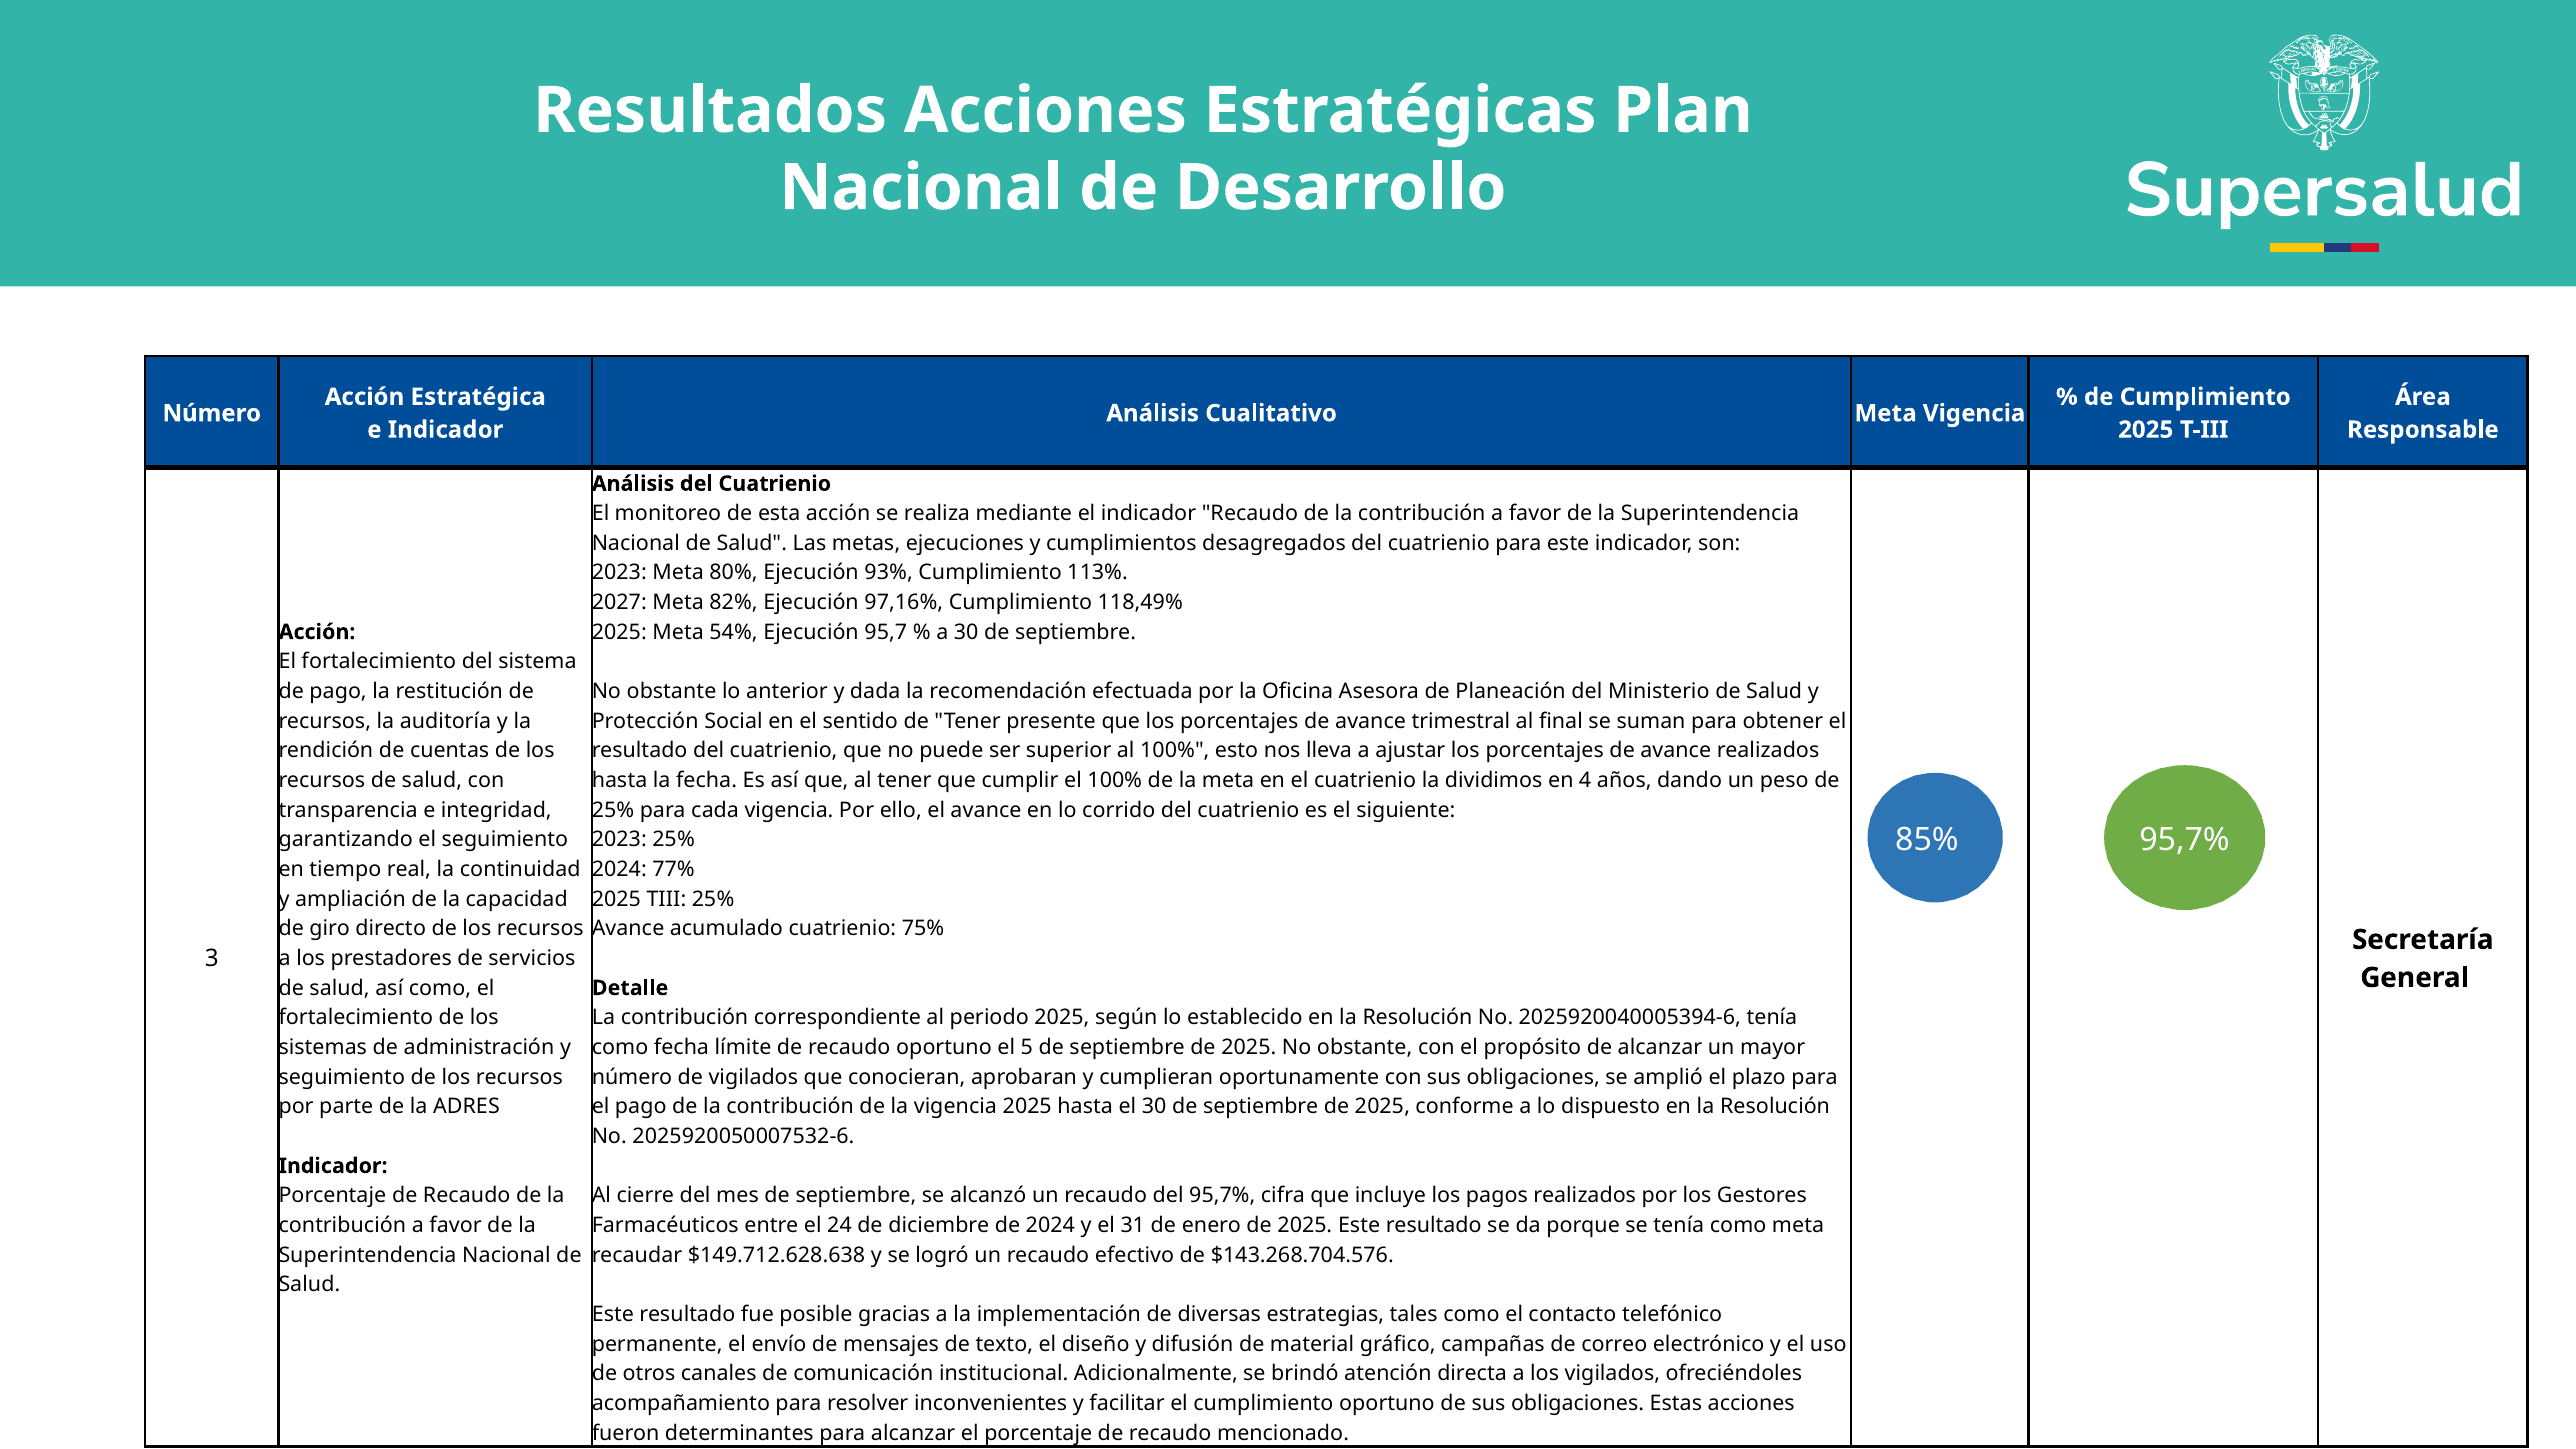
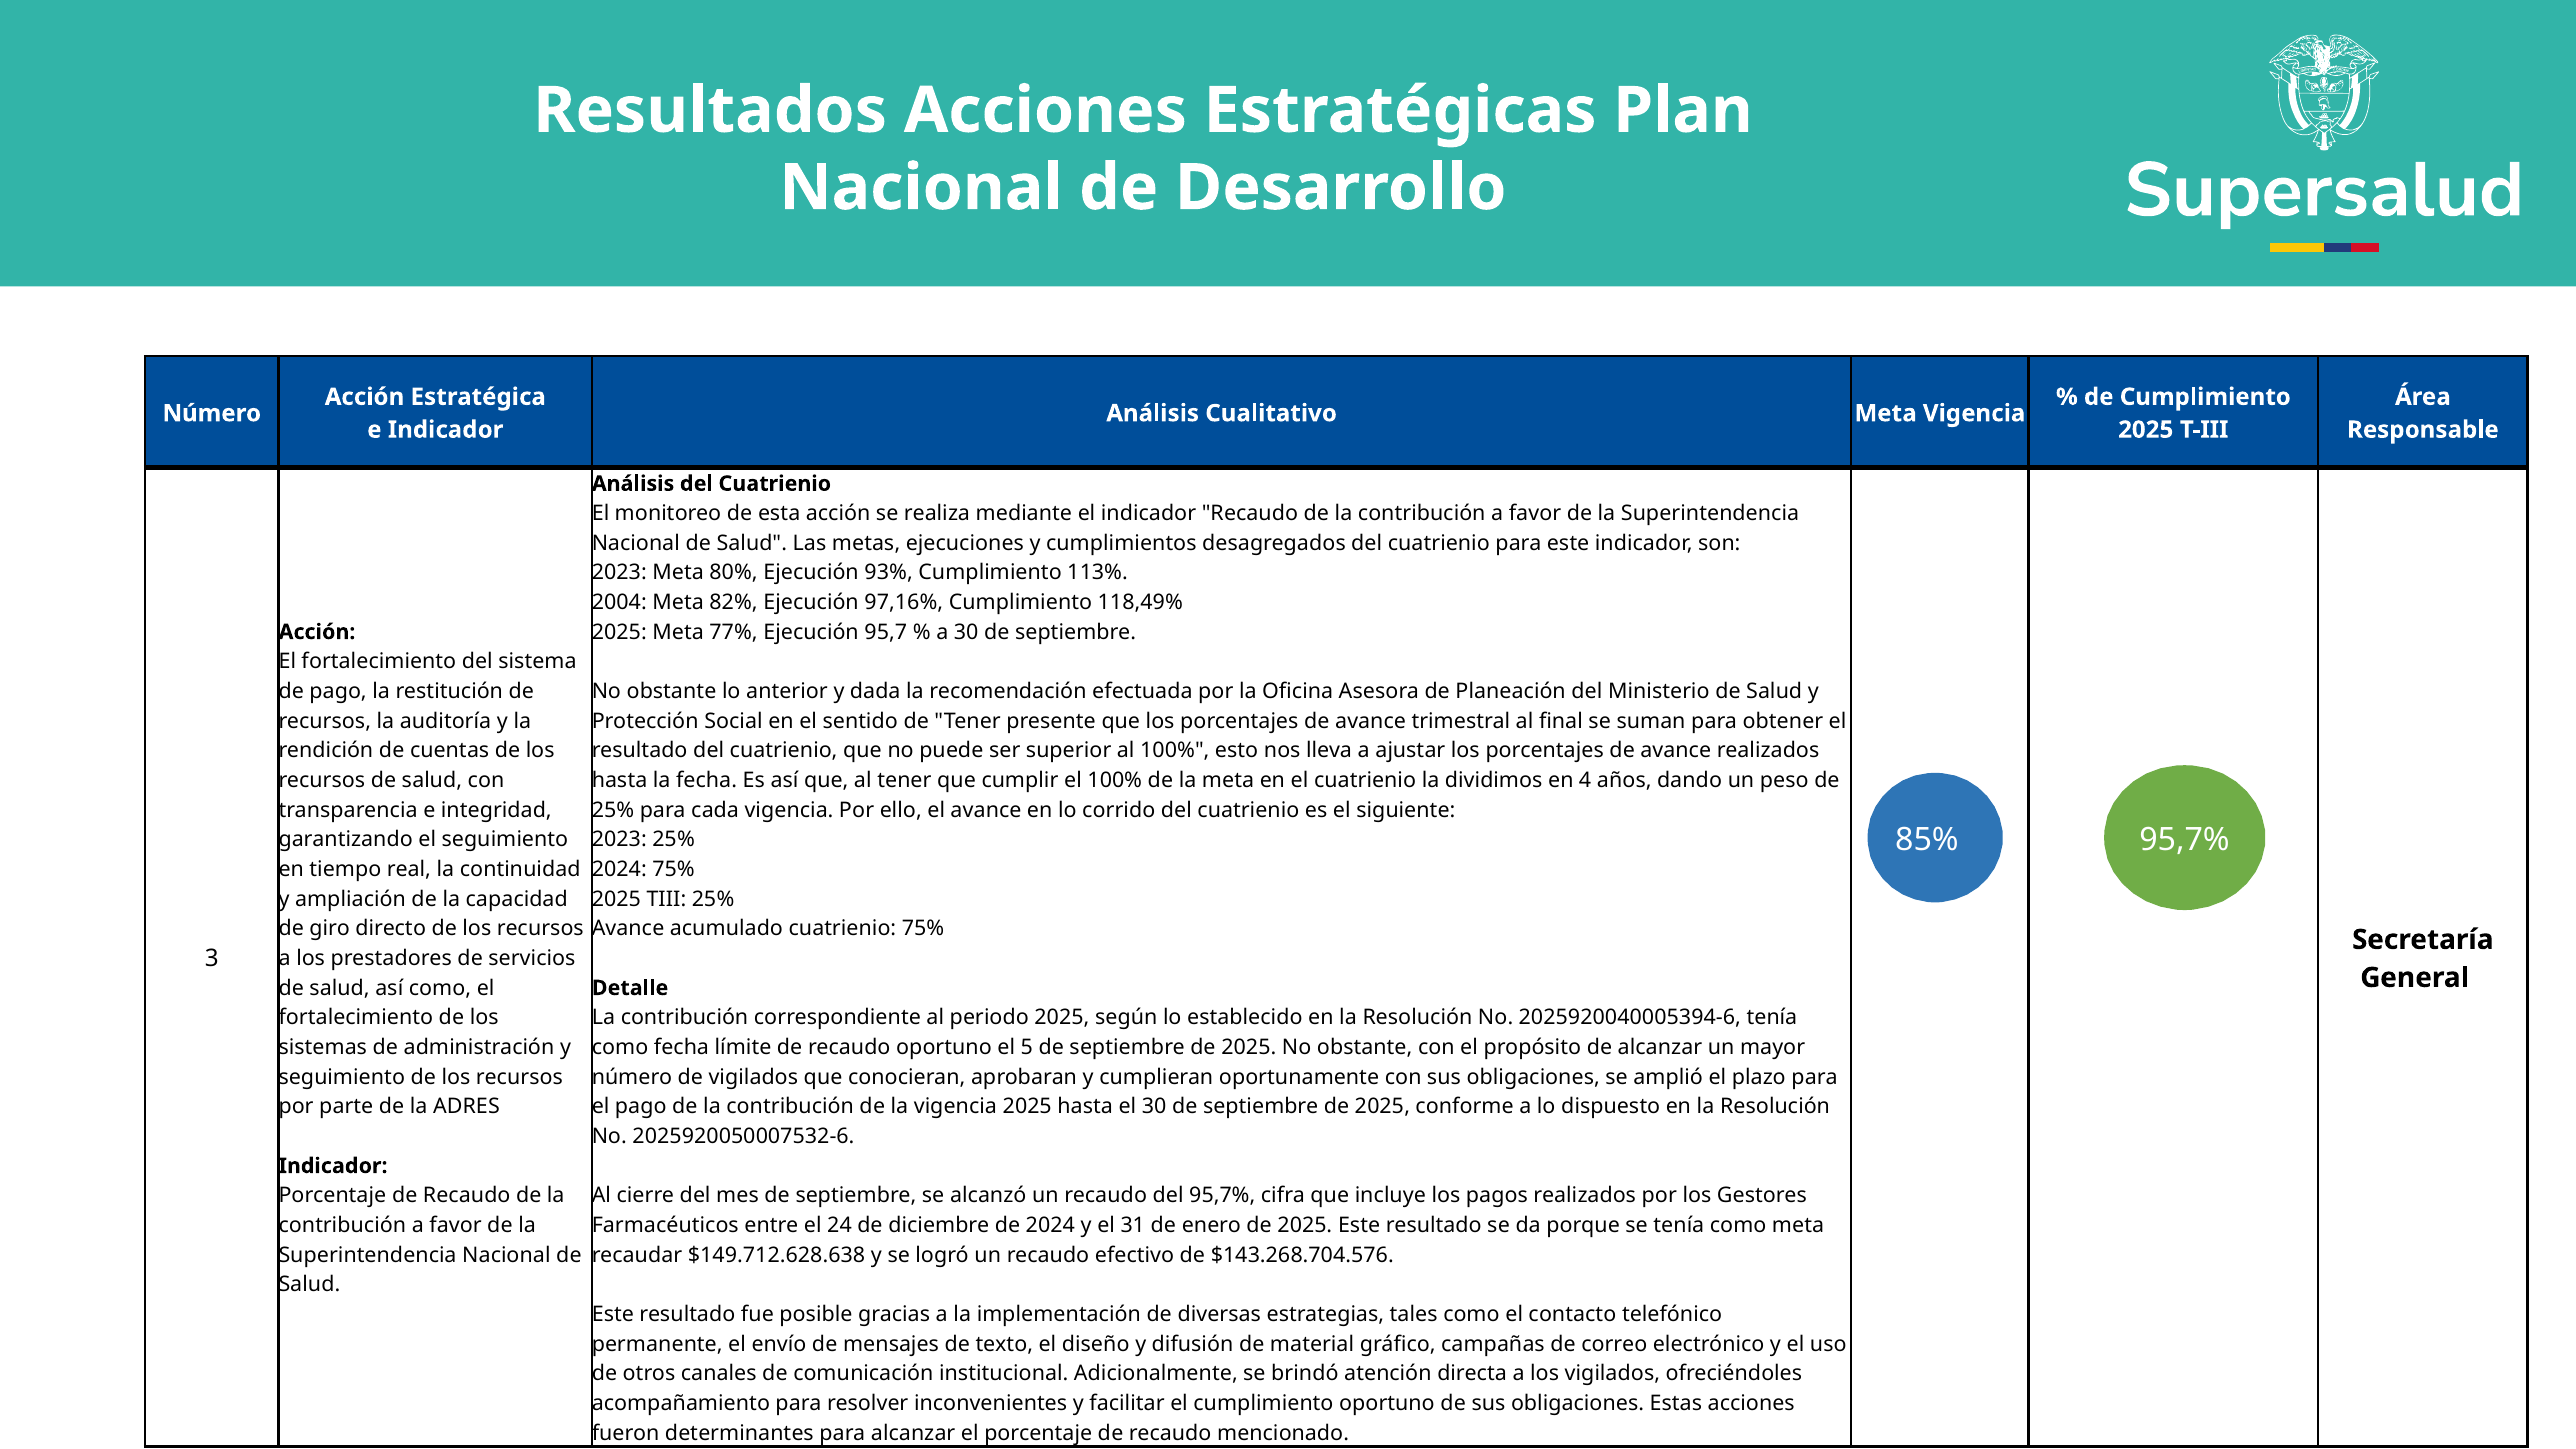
2027: 2027 -> 2004
54%: 54% -> 77%
2024 77%: 77% -> 75%
